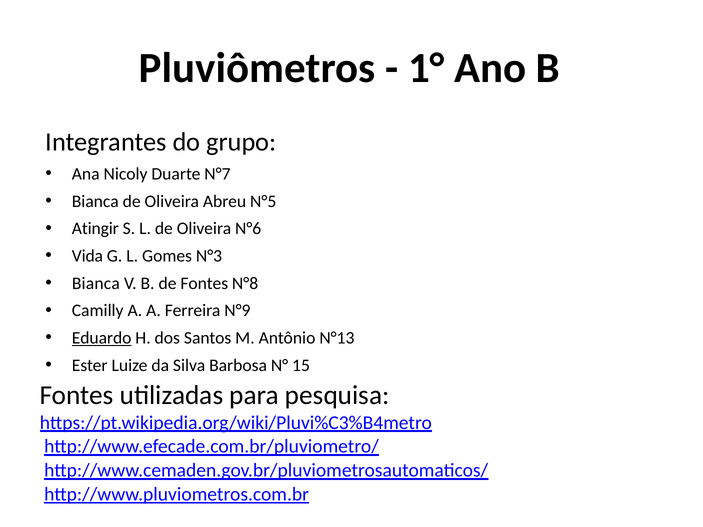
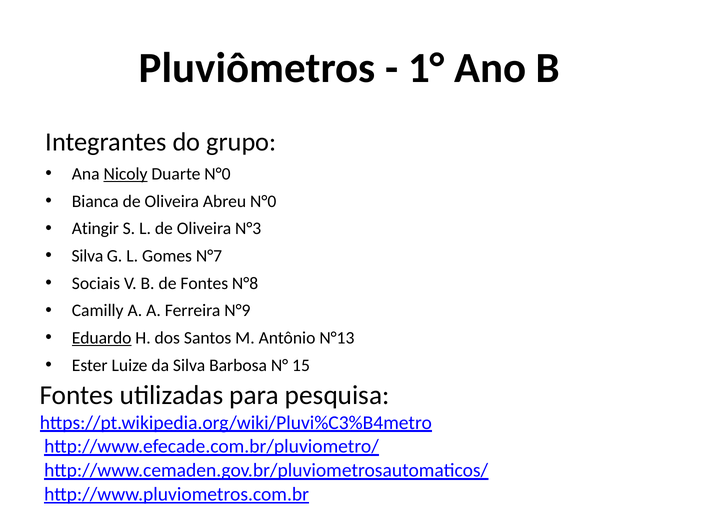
Nicoly underline: none -> present
Duarte N°7: N°7 -> N°0
Abreu N°5: N°5 -> N°0
N°6: N°6 -> N°3
Vida at (87, 256): Vida -> Silva
N°3: N°3 -> N°7
Bianca at (96, 283): Bianca -> Sociais
